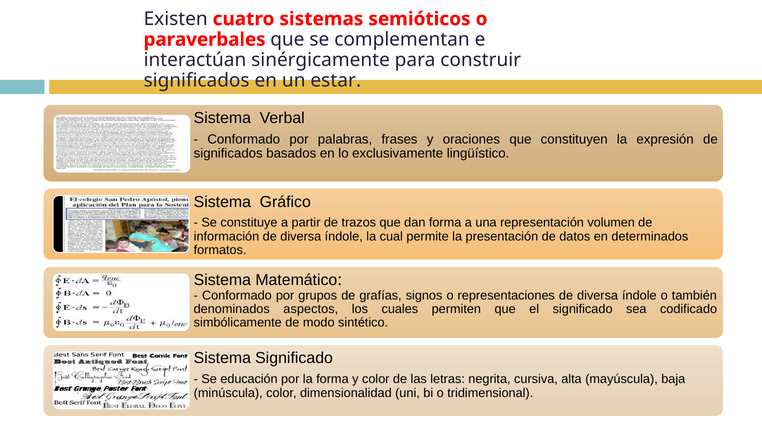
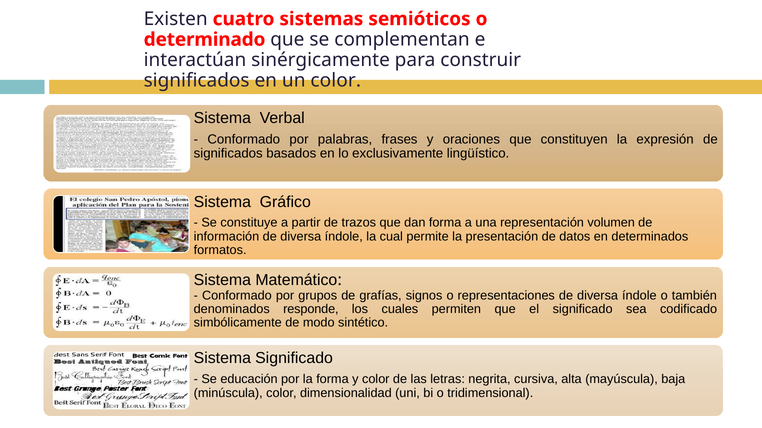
paraverbales: paraverbales -> determinado
un estar: estar -> color
aspectos: aspectos -> responde
